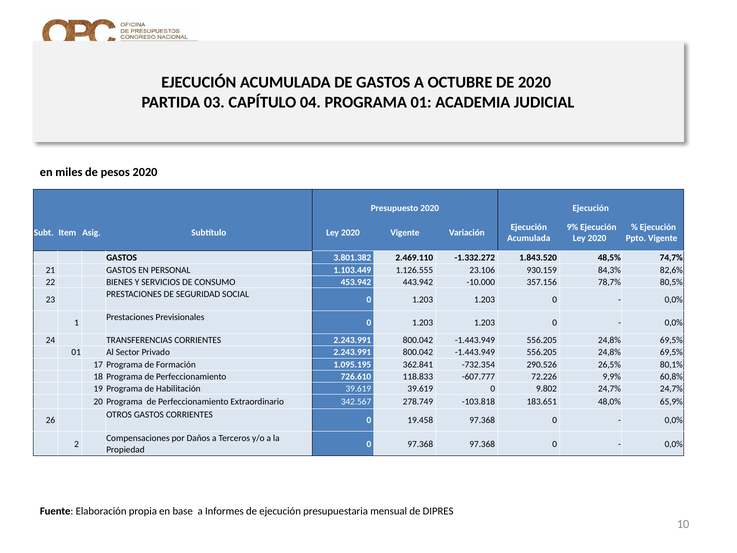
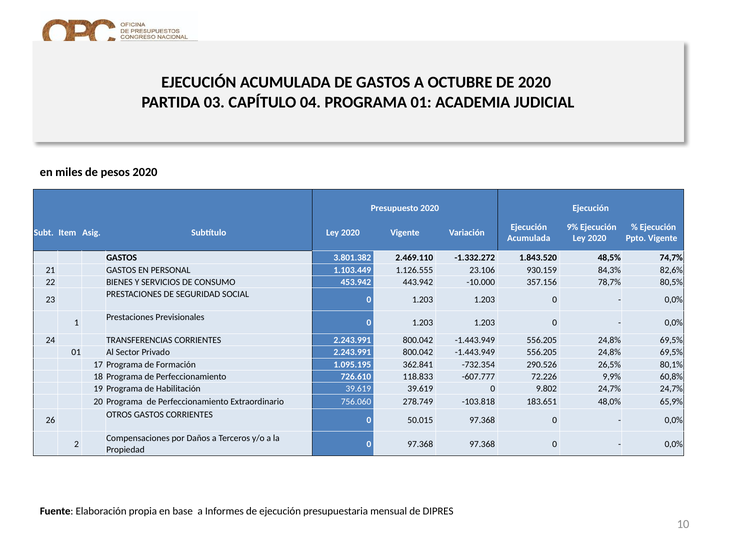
342.567: 342.567 -> 756.060
19.458: 19.458 -> 50.015
